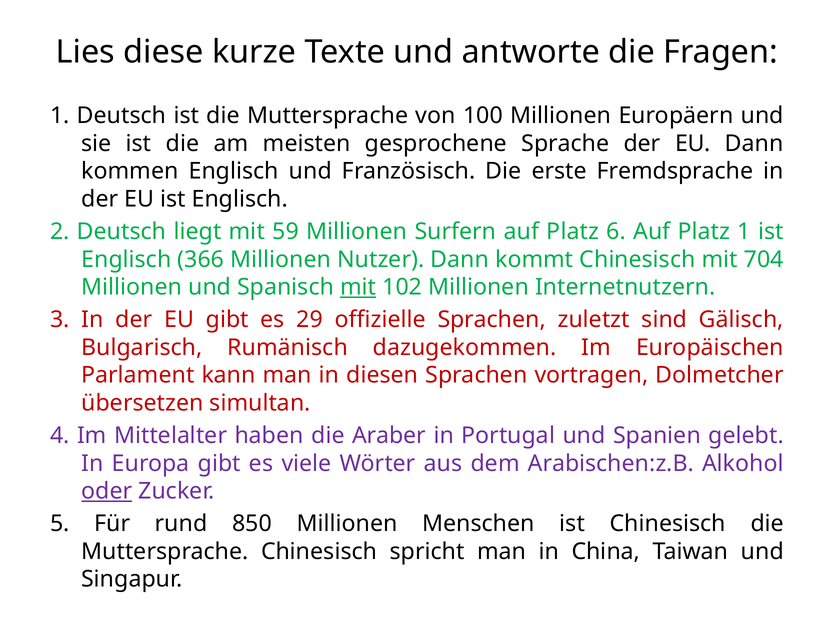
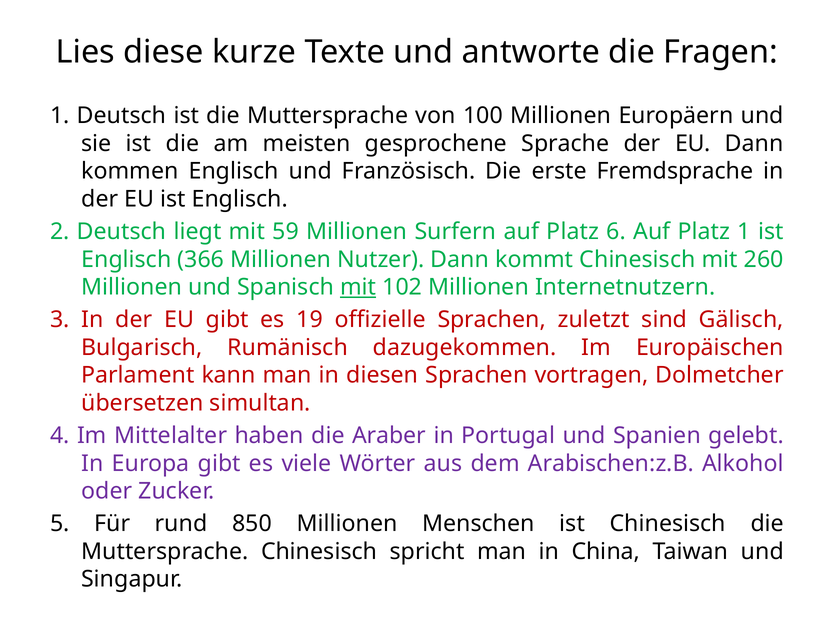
704: 704 -> 260
29: 29 -> 19
oder underline: present -> none
